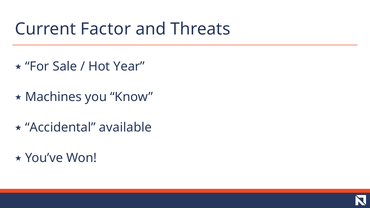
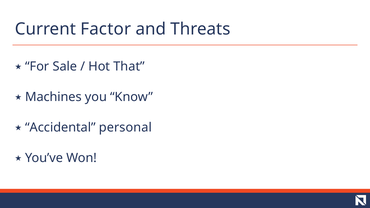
Year: Year -> That
available: available -> personal
